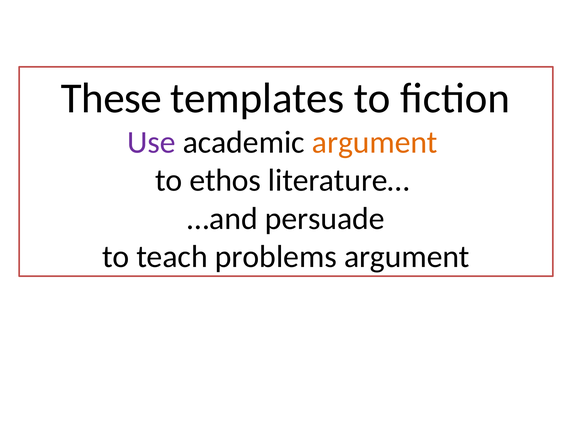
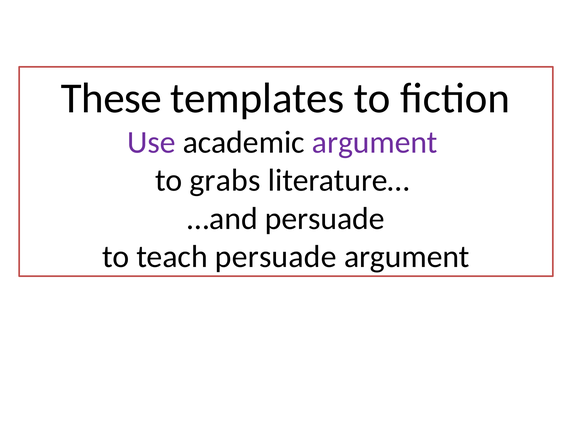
argument at (375, 142) colour: orange -> purple
ethos: ethos -> grabs
teach problems: problems -> persuade
